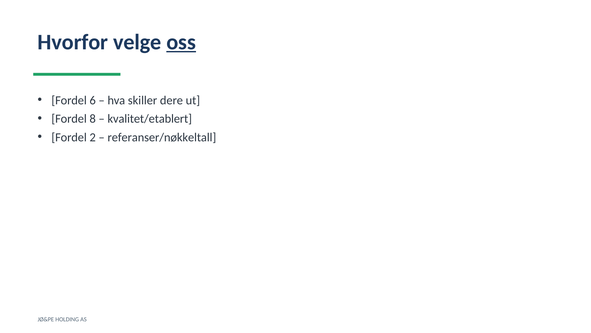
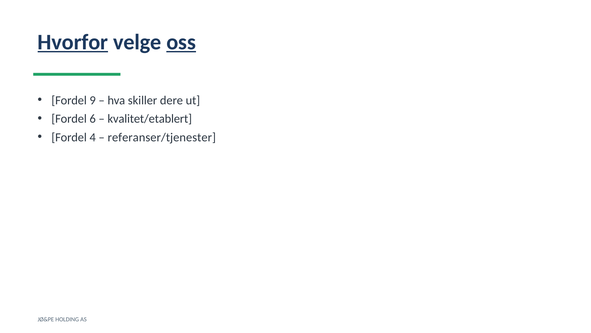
Hvorfor underline: none -> present
6: 6 -> 9
8: 8 -> 6
2: 2 -> 4
referanser/nøkkeltall: referanser/nøkkeltall -> referanser/tjenester
